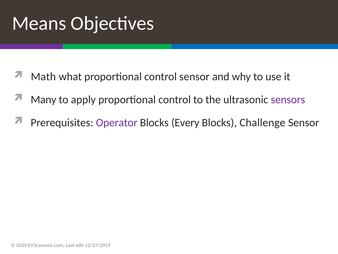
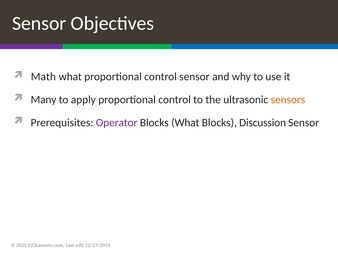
Means at (39, 23): Means -> Sensor
sensors colour: purple -> orange
Blocks Every: Every -> What
Challenge: Challenge -> Discussion
